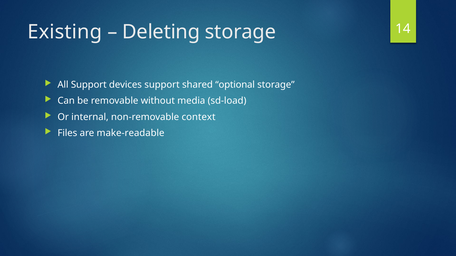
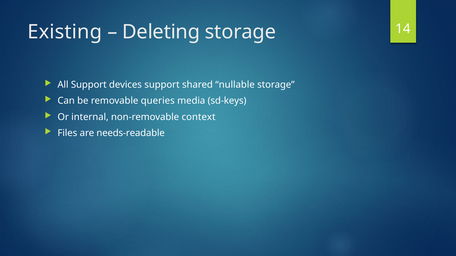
optional: optional -> nullable
without: without -> queries
sd-load: sd-load -> sd-keys
make-readable: make-readable -> needs-readable
